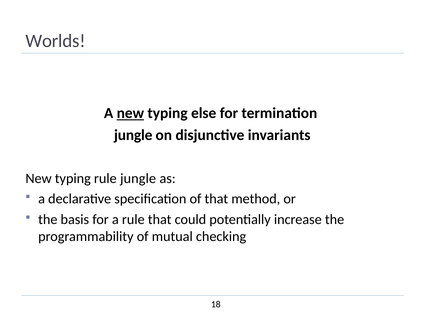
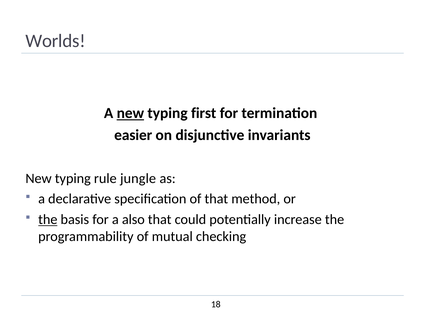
else: else -> first
jungle at (133, 135): jungle -> easier
the at (48, 219) underline: none -> present
a rule: rule -> also
